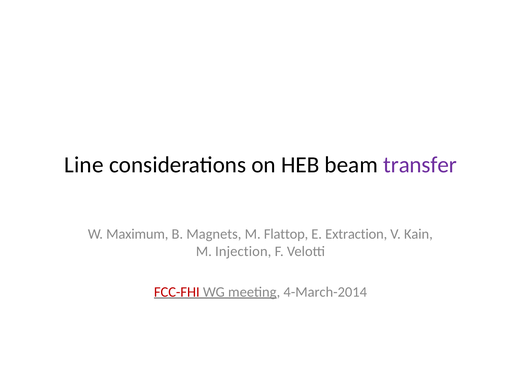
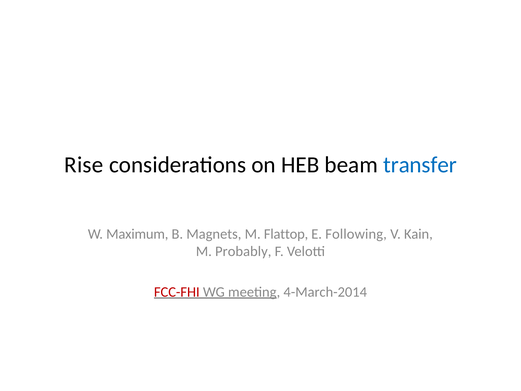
Line: Line -> Rise
transfer colour: purple -> blue
Extraction: Extraction -> Following
Injection: Injection -> Probably
